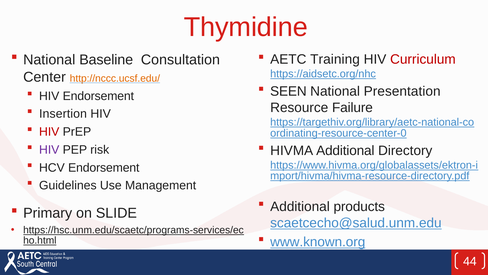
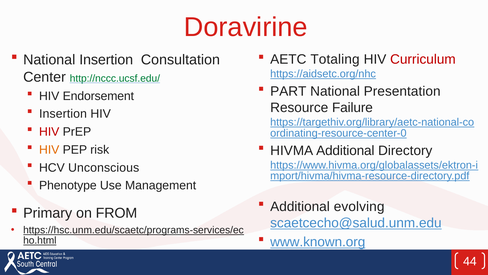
Thymidine: Thymidine -> Doravirine
National Baseline: Baseline -> Insertion
Training: Training -> Totaling
http://nccc.ucsf.edu/ colour: orange -> green
SEEN: SEEN -> PART
HIV at (49, 149) colour: purple -> orange
HCV Endorsement: Endorsement -> Unconscious
Guidelines: Guidelines -> Phenotype
products: products -> evolving
SLIDE: SLIDE -> FROM
